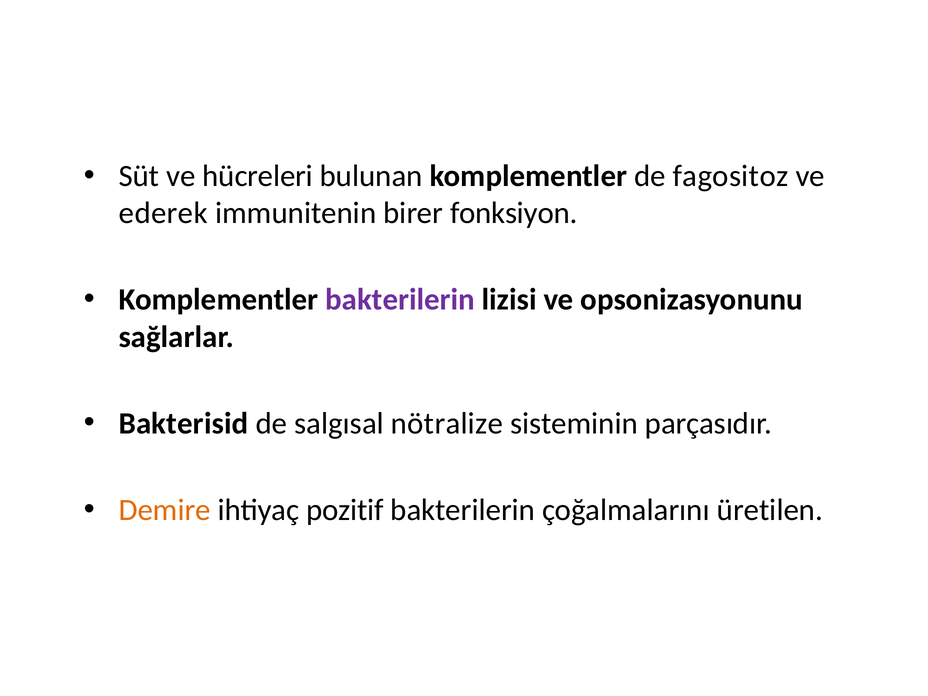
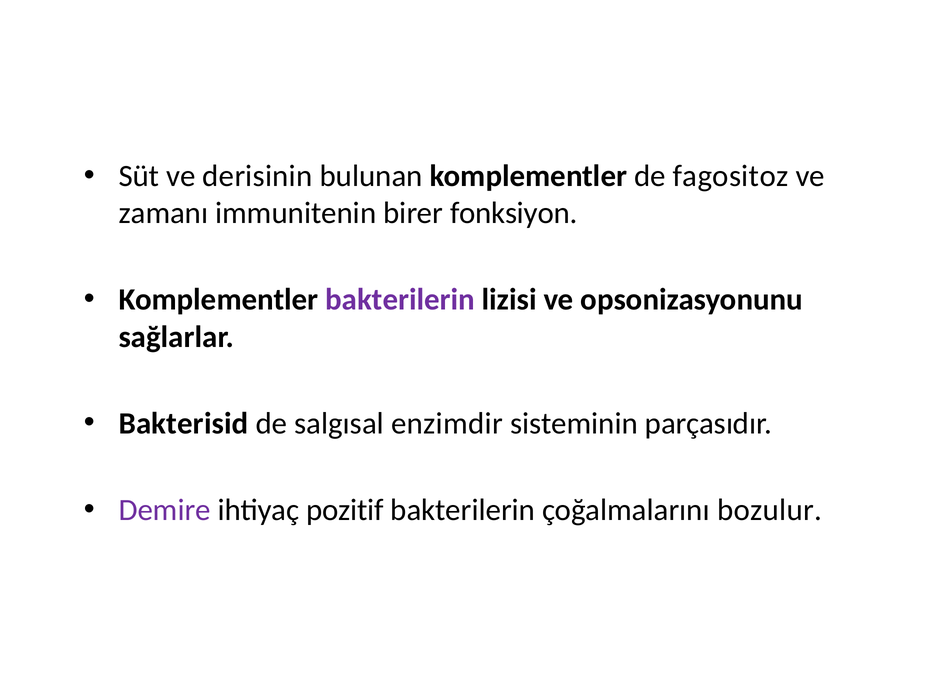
hücreleri: hücreleri -> derisinin
ederek: ederek -> zamanı
nötralize: nötralize -> enzimdir
Demire colour: orange -> purple
üretilen: üretilen -> bozulur
